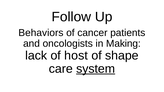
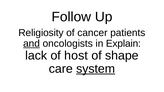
Behaviors: Behaviors -> Religiosity
and underline: none -> present
Making: Making -> Explain
